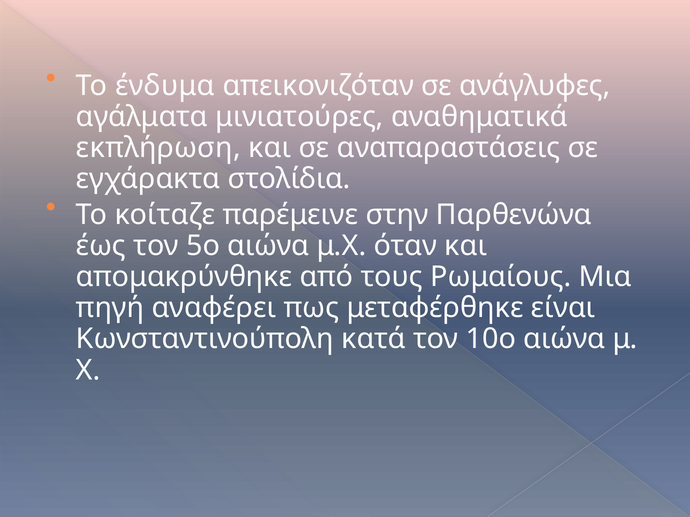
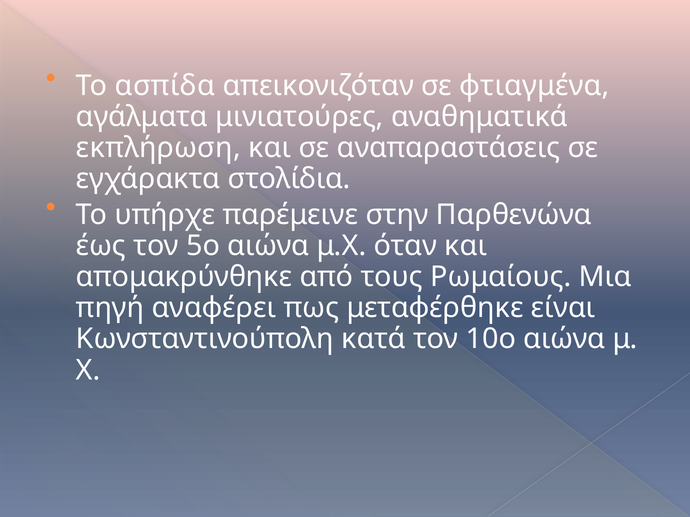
ένδυμα: ένδυμα -> ασπίδα
ανάγλυφες: ανάγλυφες -> φτιαγμένα
κοίταζε: κοίταζε -> υπήρχε
